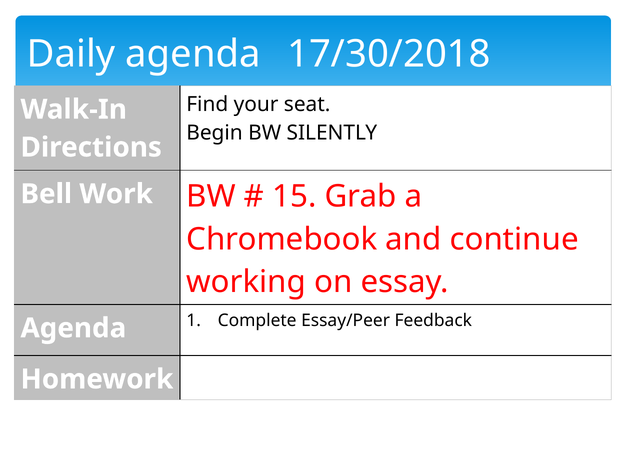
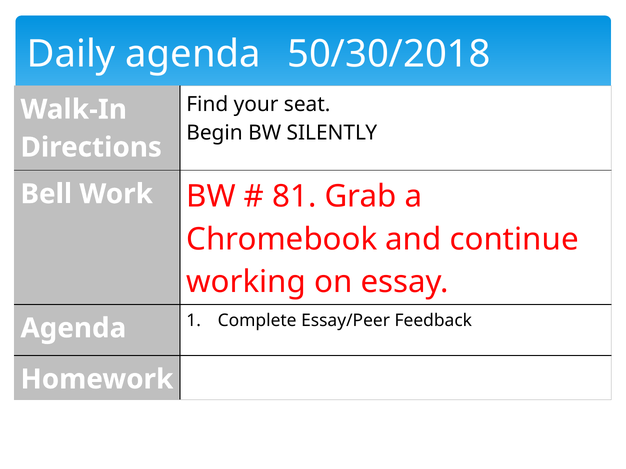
17/30/2018: 17/30/2018 -> 50/30/2018
15: 15 -> 81
